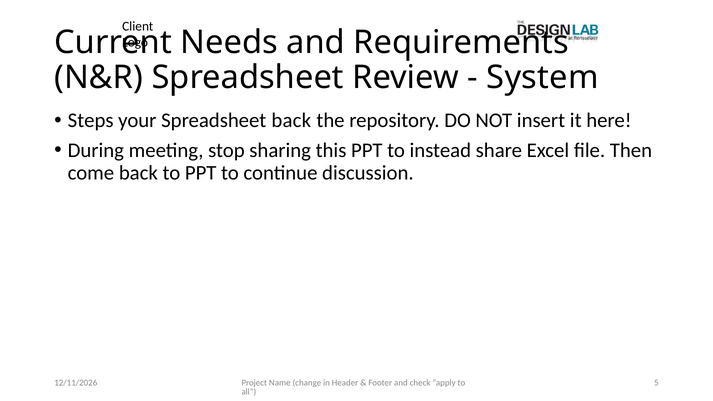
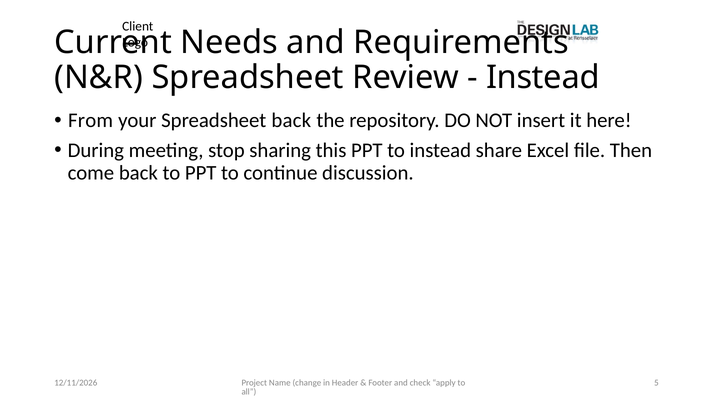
System at (543, 78): System -> Instead
Steps: Steps -> From
